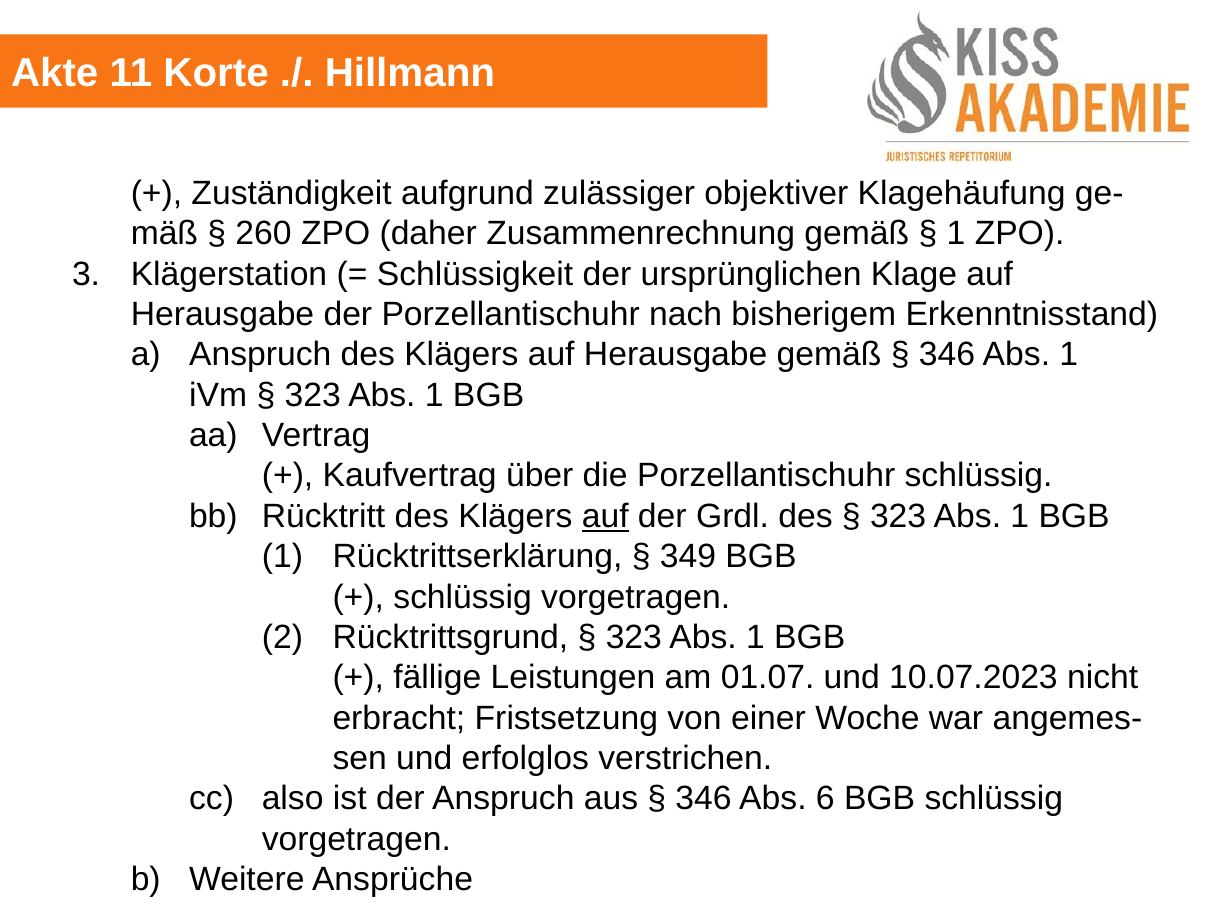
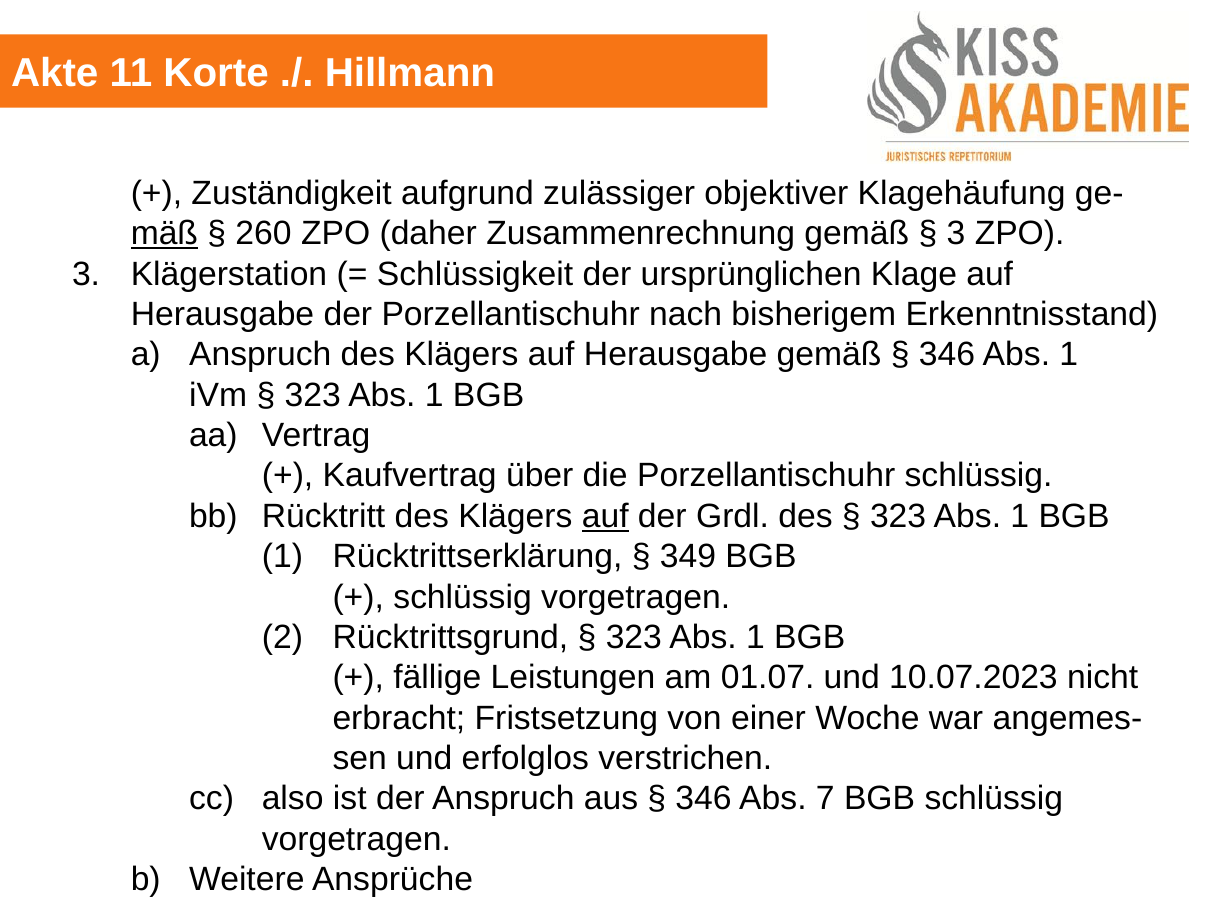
mäß underline: none -> present
1 at (956, 234): 1 -> 3
6: 6 -> 7
